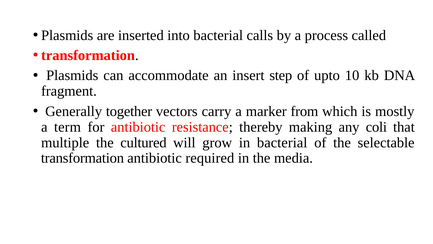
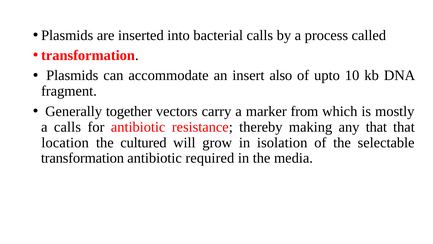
step: step -> also
a term: term -> calls
any coli: coli -> that
multiple: multiple -> location
in bacterial: bacterial -> isolation
